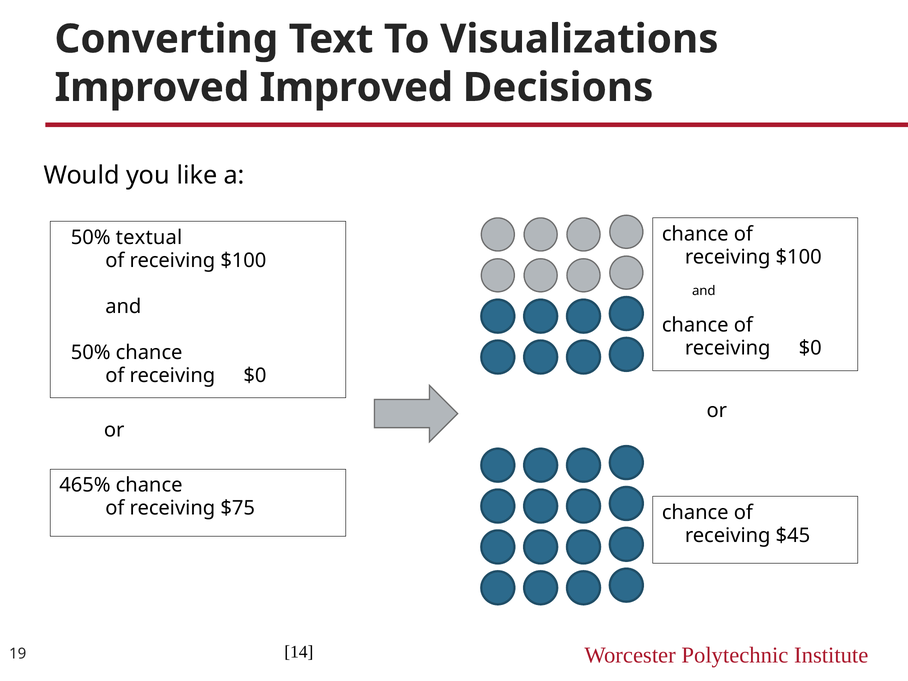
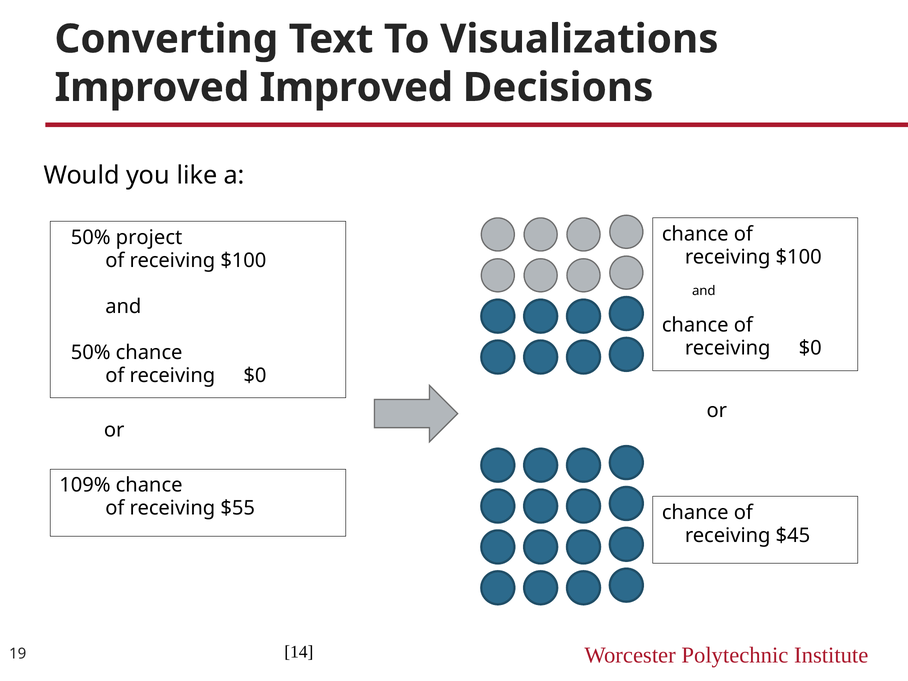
textual: textual -> project
465%: 465% -> 109%
$75: $75 -> $55
